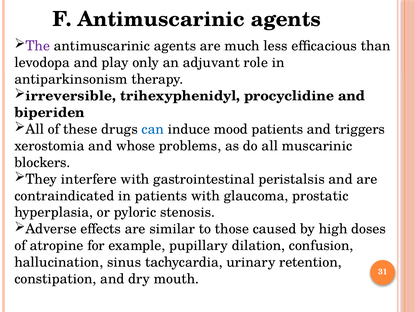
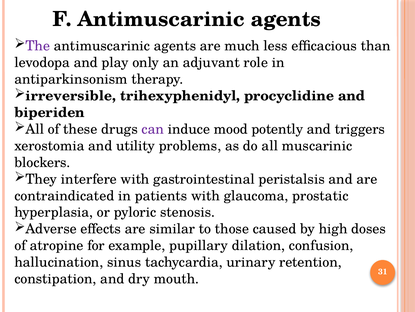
can colour: blue -> purple
mood patients: patients -> potently
whose: whose -> utility
